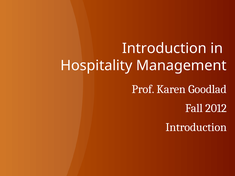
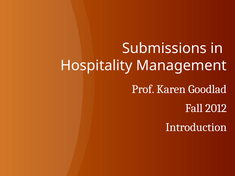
Introduction at (164, 48): Introduction -> Submissions
